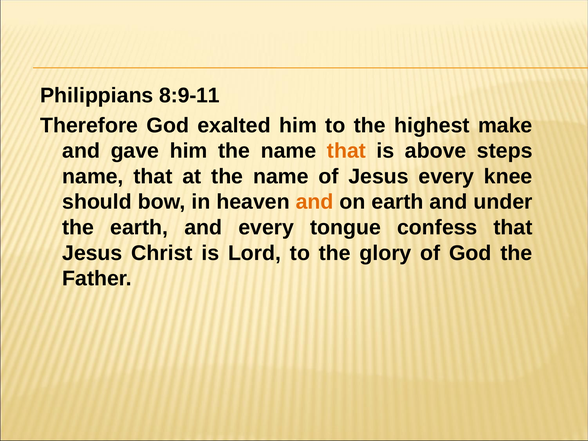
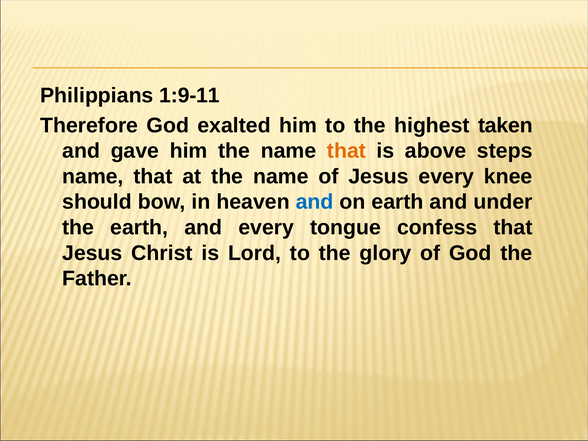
8:9-11: 8:9-11 -> 1:9-11
make: make -> taken
and at (315, 202) colour: orange -> blue
